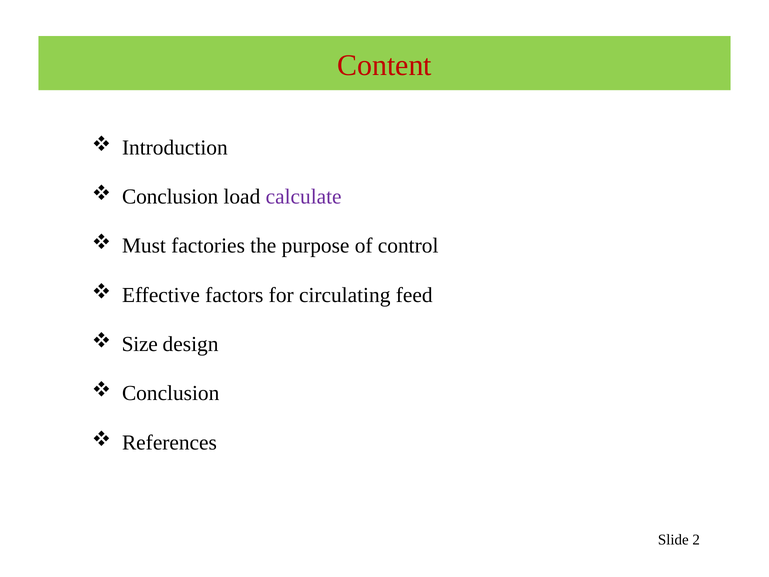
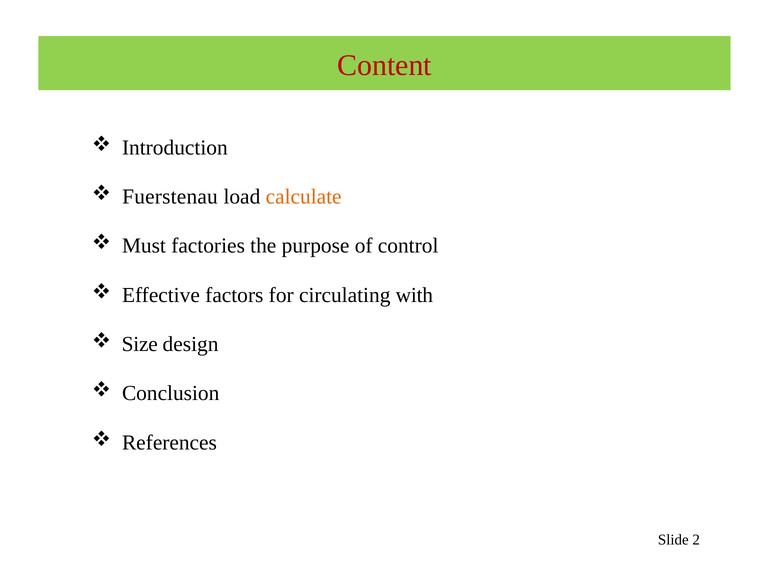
Conclusion at (170, 197): Conclusion -> Fuerstenau
calculate colour: purple -> orange
feed: feed -> with
